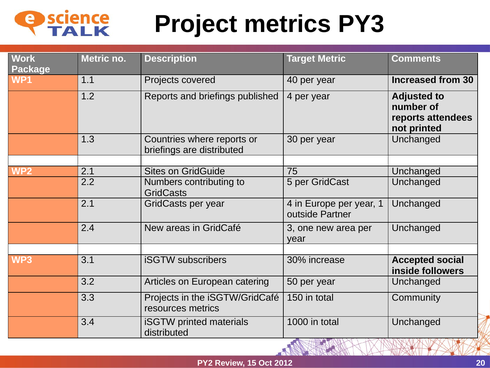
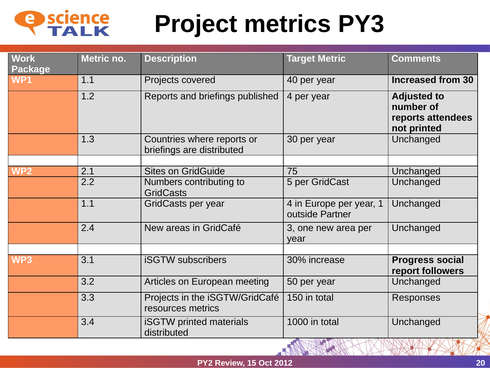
2.1 at (88, 203): 2.1 -> 1.1
Accepted: Accepted -> Progress
inside: inside -> report
catering: catering -> meeting
Community: Community -> Responses
